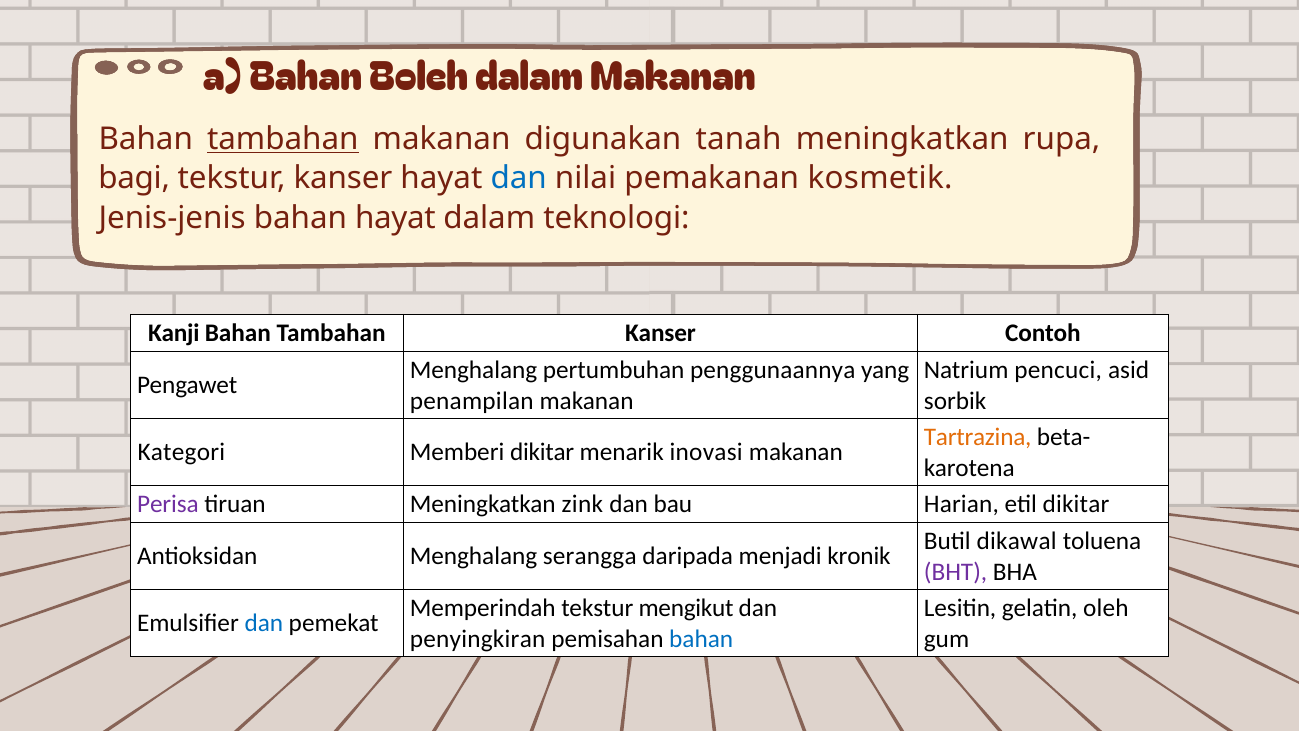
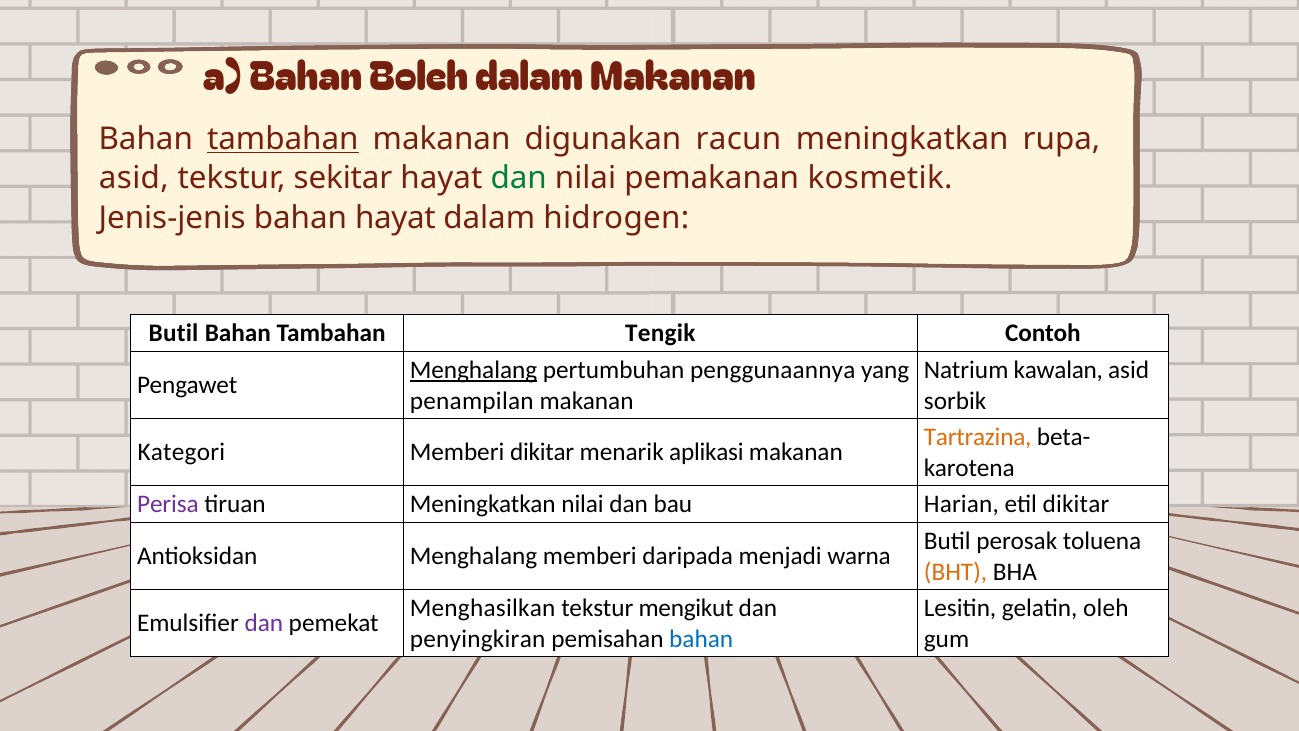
tanah: tanah -> racun
bagi at (134, 178): bagi -> asid
tekstur kanser: kanser -> sekitar
dan at (519, 178) colour: blue -> green
teknologi: teknologi -> hidrogen
Kanji at (174, 333): Kanji -> Butil
Tambahan Kanser: Kanser -> Tengik
Menghalang at (474, 370) underline: none -> present
pencuci: pencuci -> kawalan
inovasi: inovasi -> aplikasi
Meningkatkan zink: zink -> nilai
dikawal: dikawal -> perosak
Menghalang serangga: serangga -> memberi
kronik: kronik -> warna
BHT colour: purple -> orange
Memperindah: Memperindah -> Menghasilkan
dan at (264, 623) colour: blue -> purple
